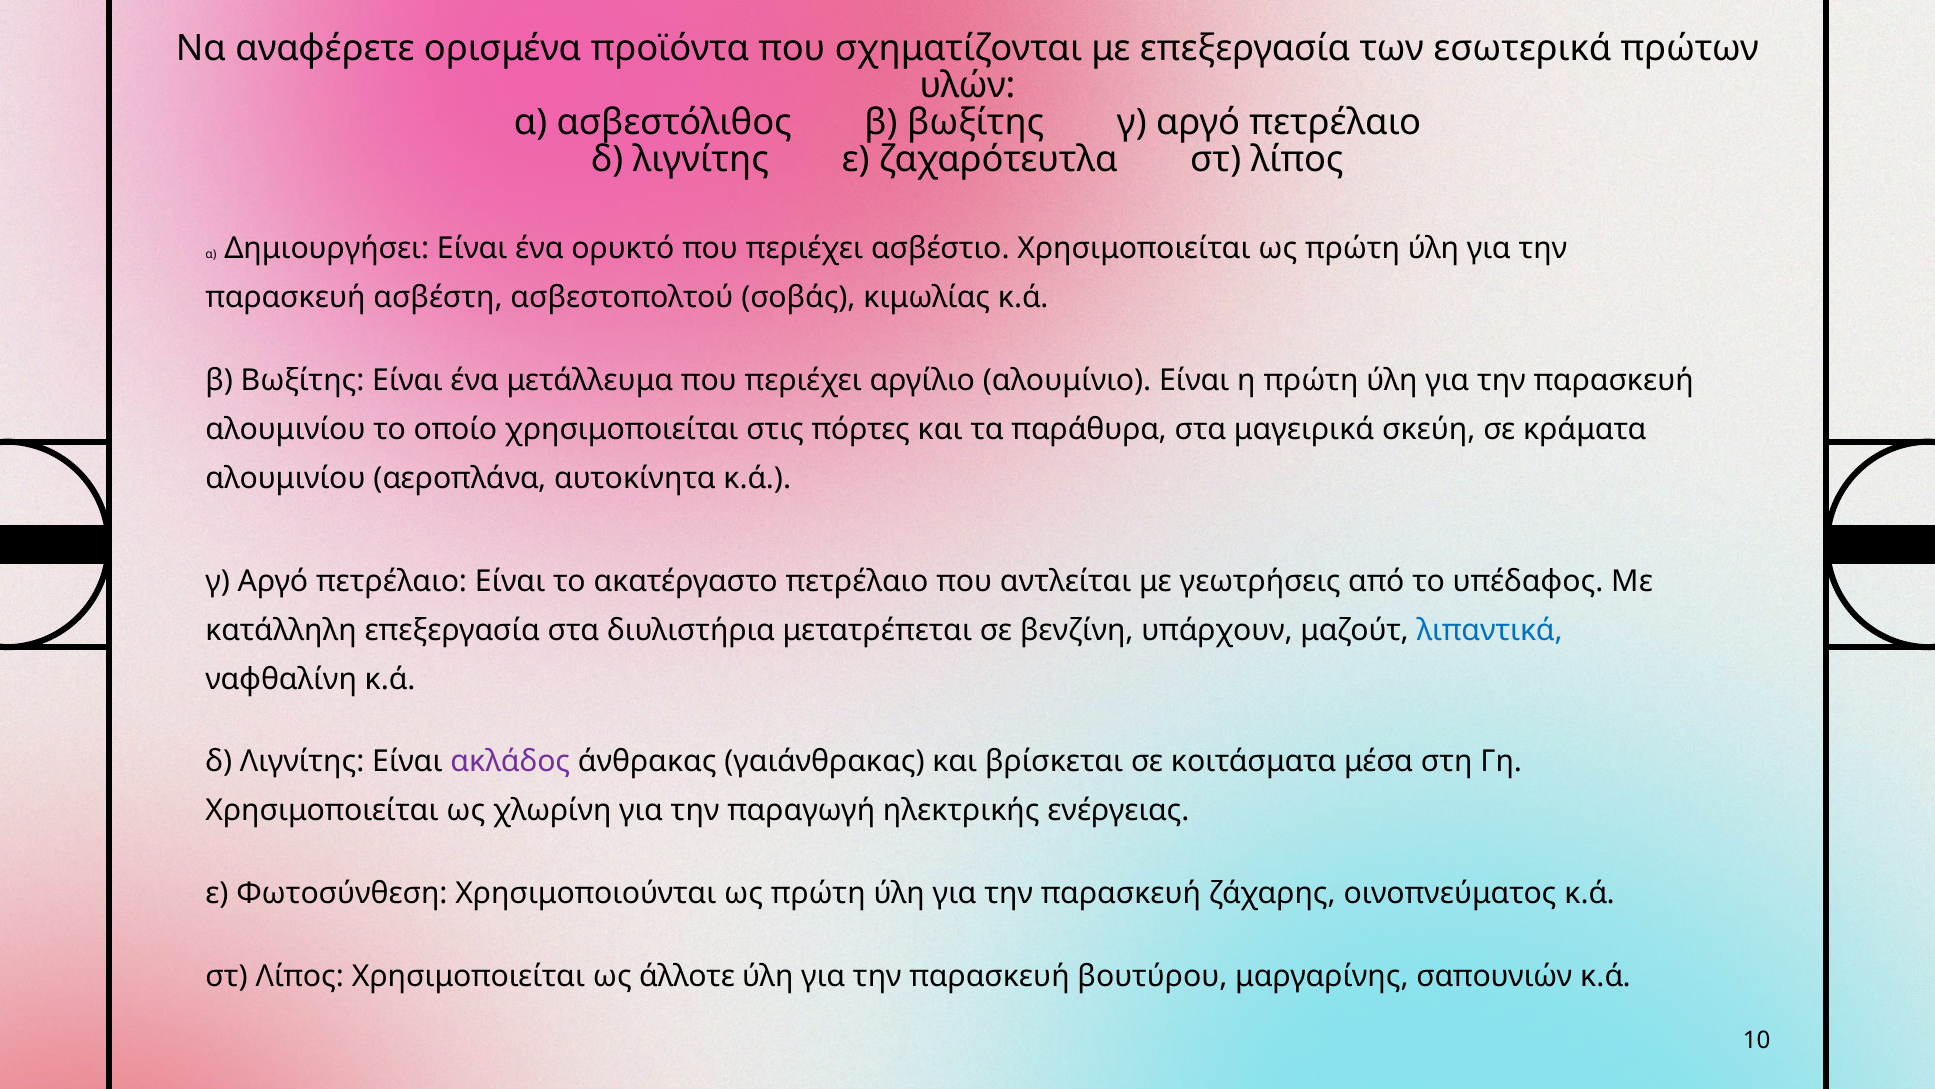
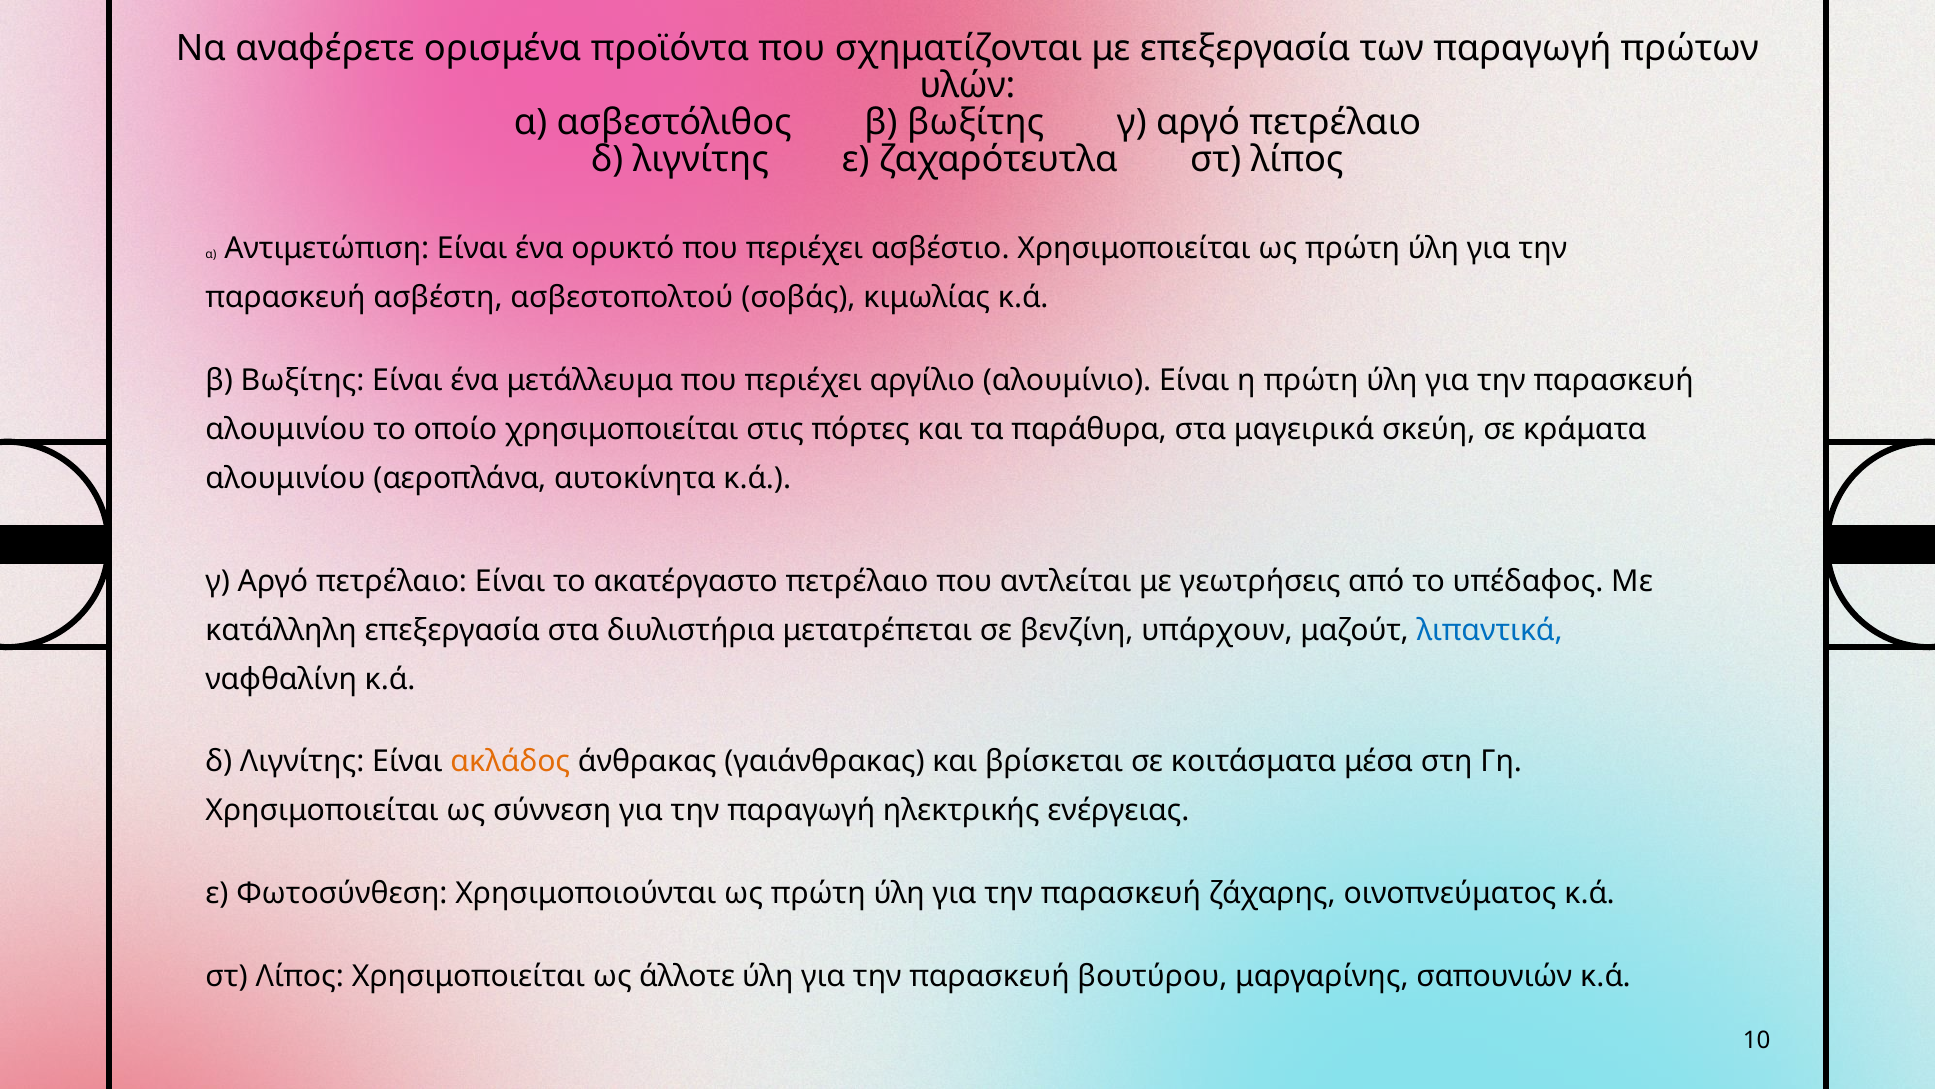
των εσωτερικά: εσωτερικά -> παραγωγή
Δημιουργήσει: Δημιουργήσει -> Αντιμετώπιση
ακλάδος colour: purple -> orange
χλωρίνη: χλωρίνη -> σύννεση
